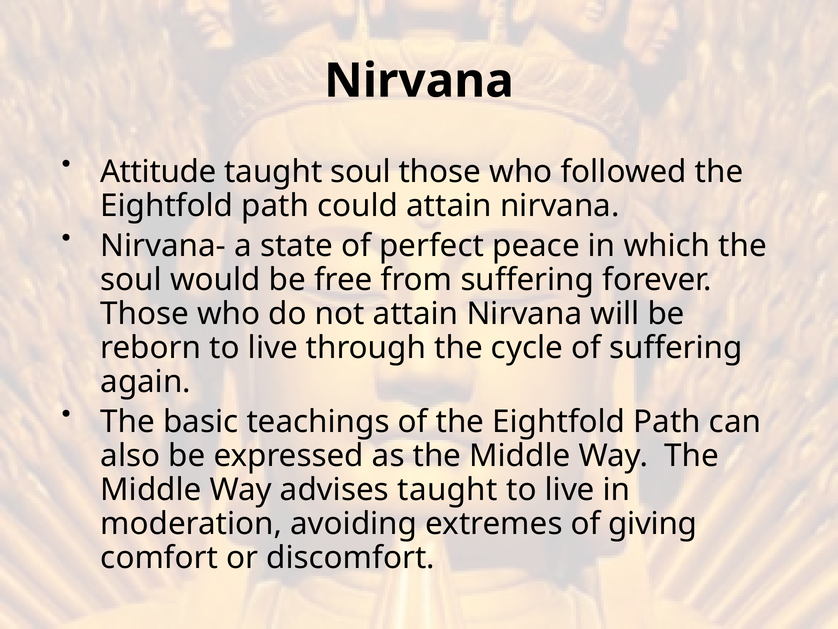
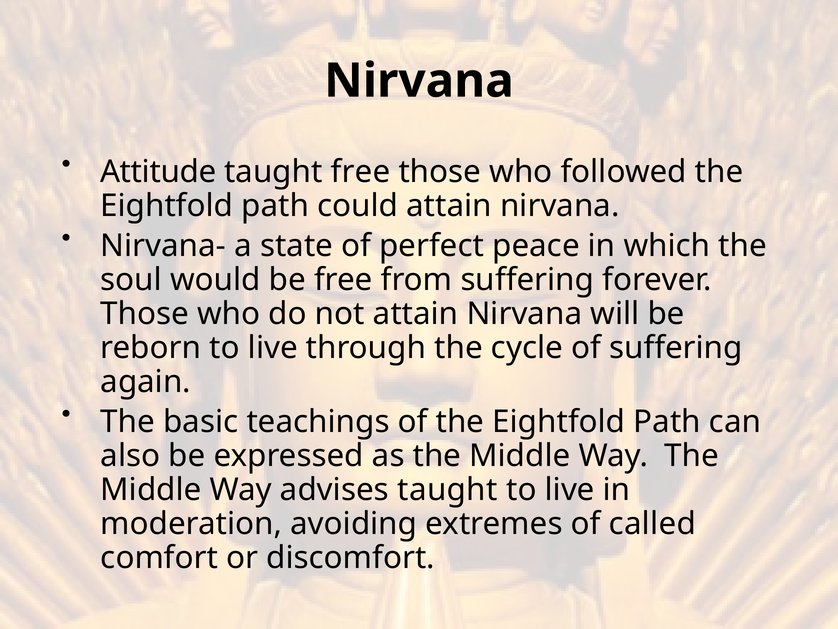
taught soul: soul -> free
giving: giving -> called
